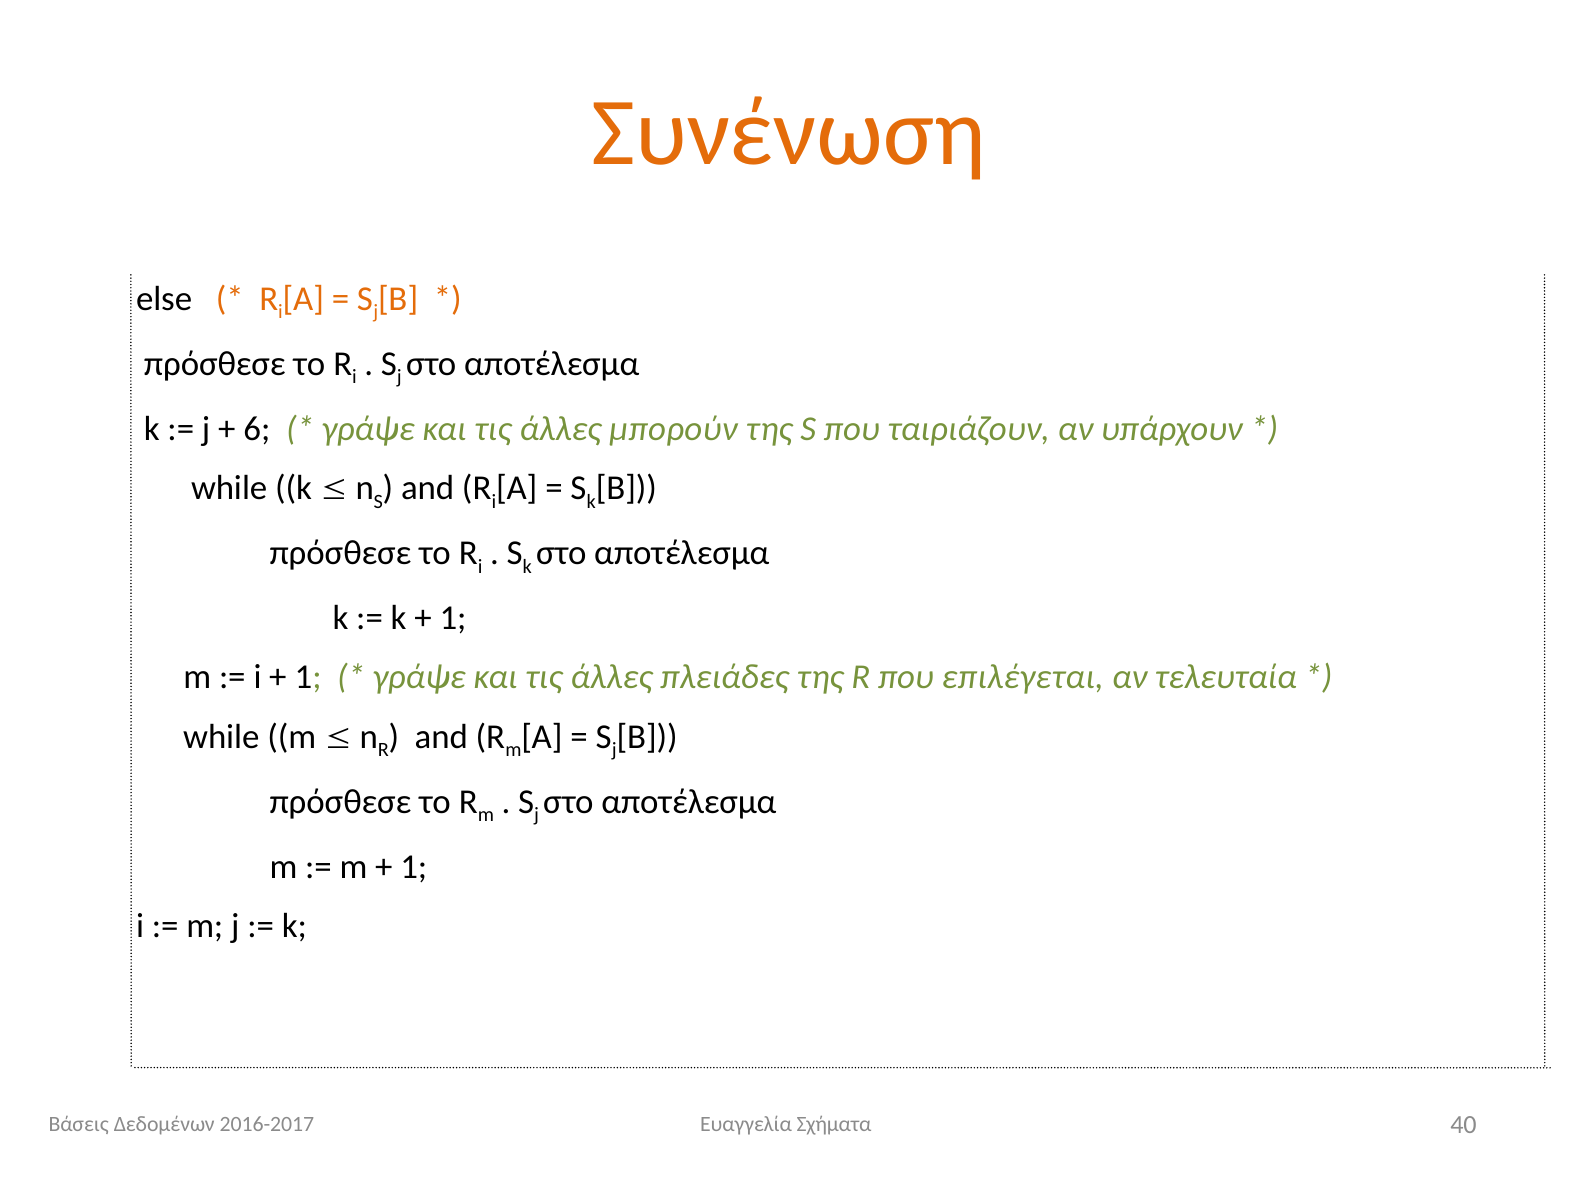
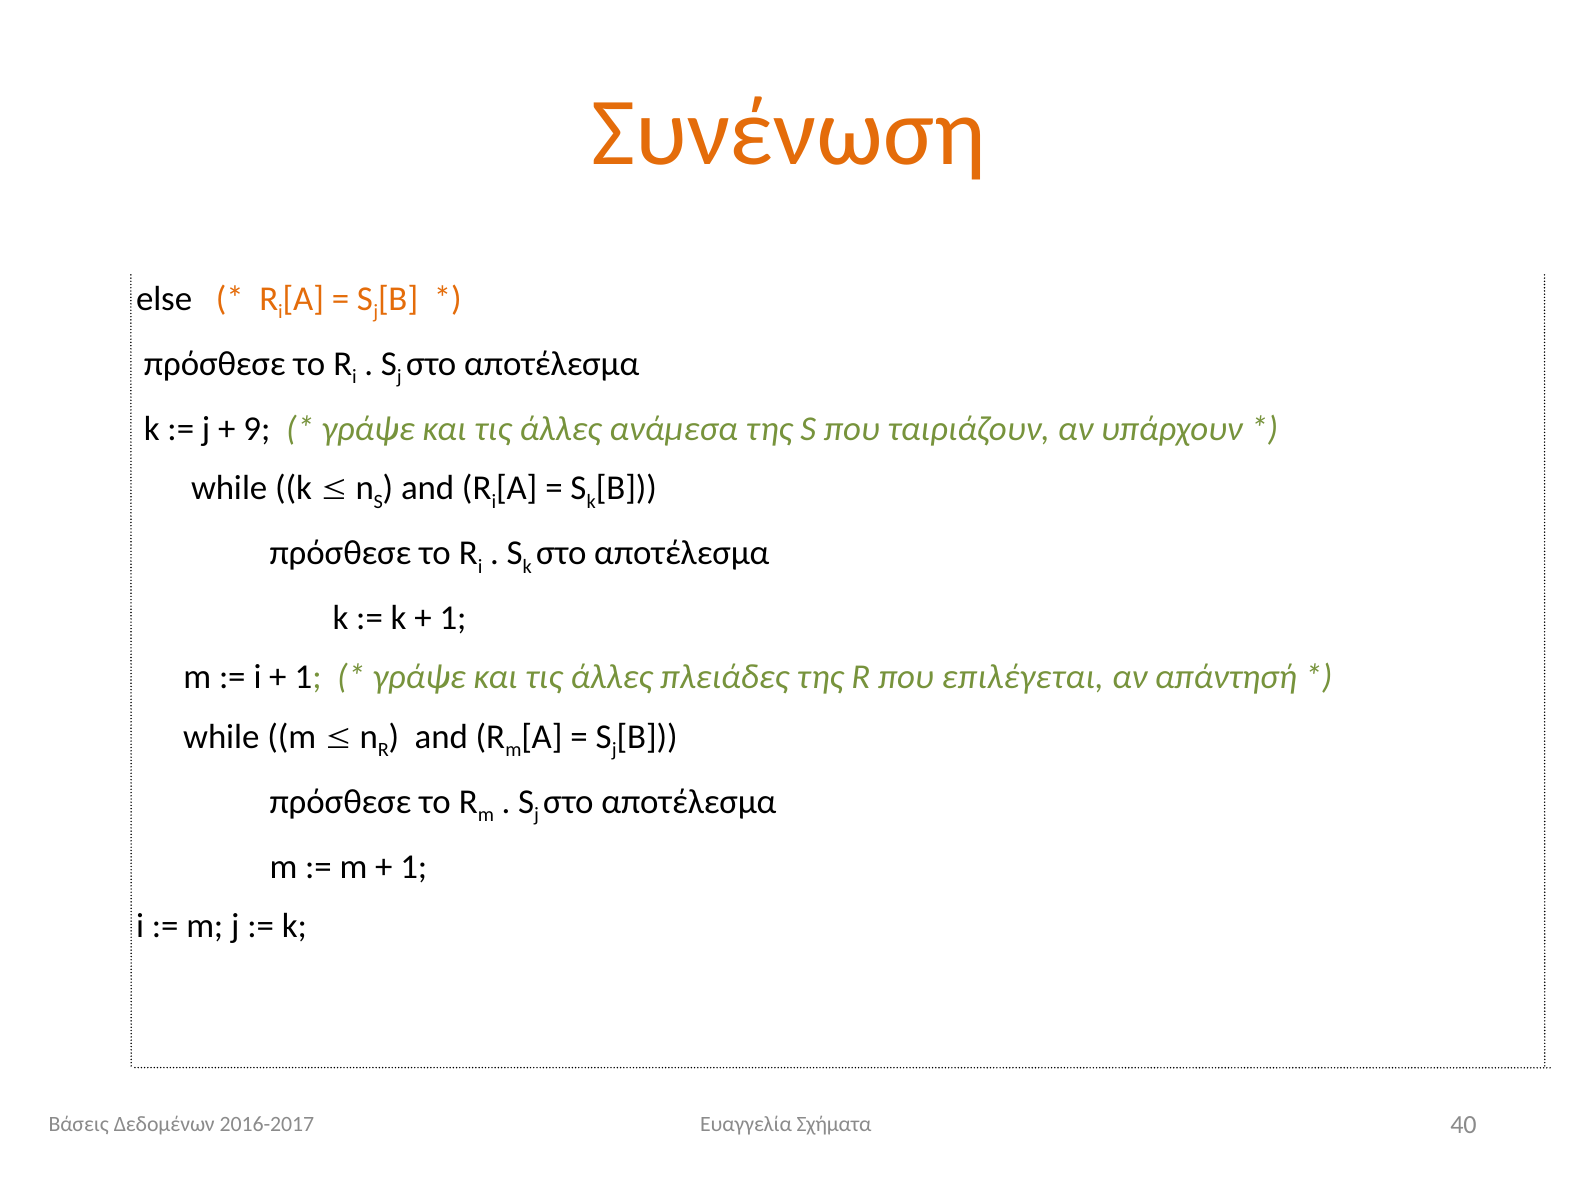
6: 6 -> 9
μπορούν: μπορούν -> ανάμεσα
τελευταία: τελευταία -> απάντησή
